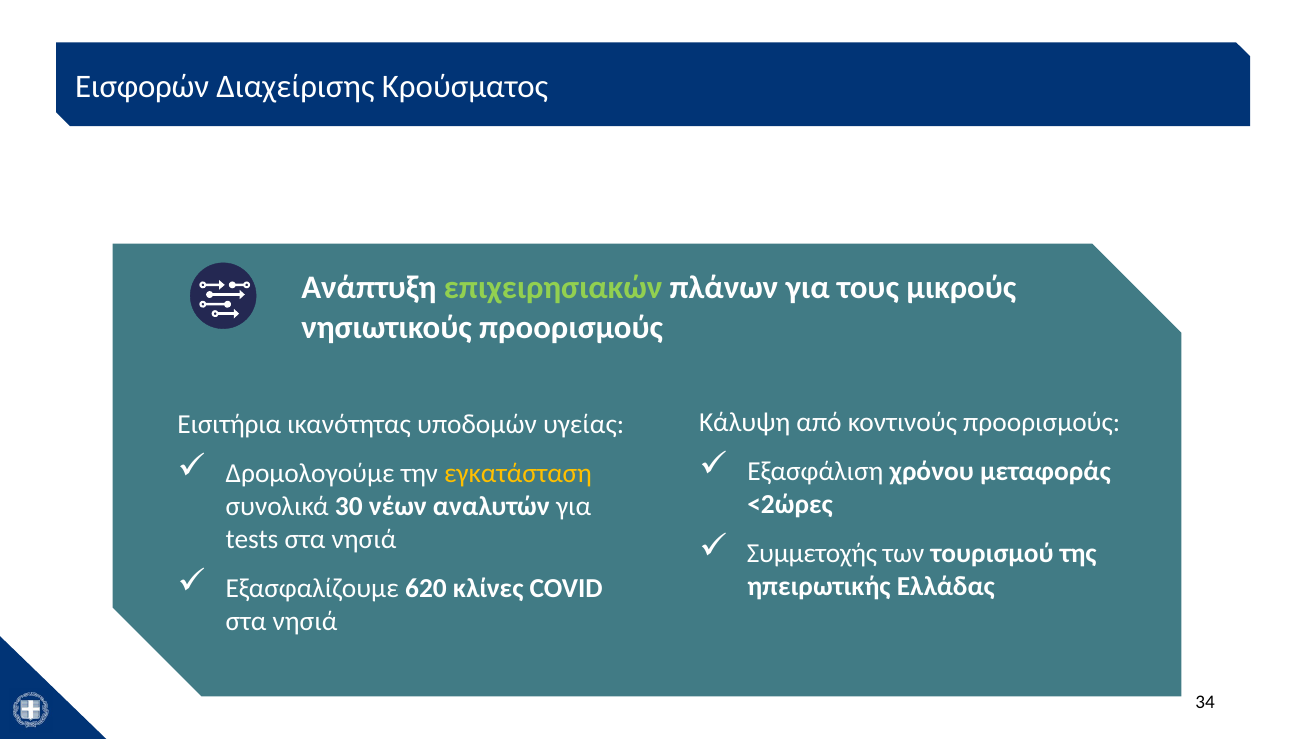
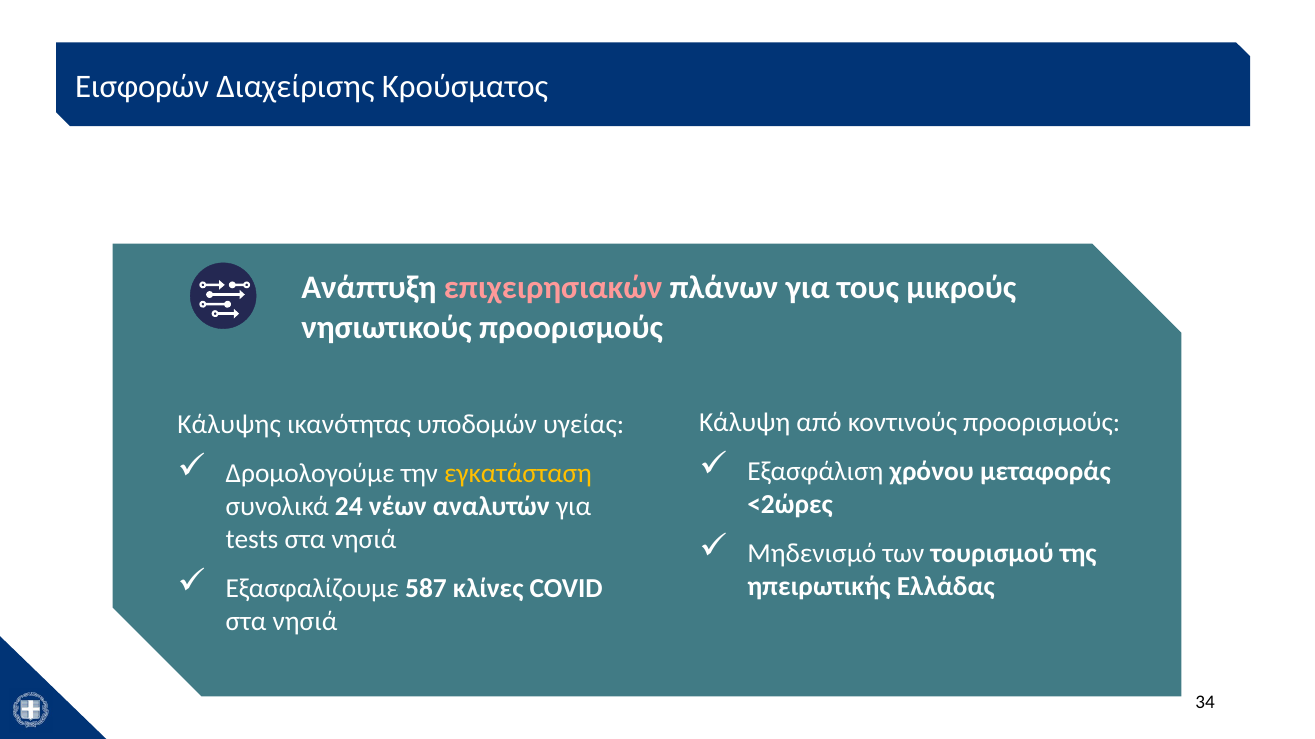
επιχειρησιακών colour: light green -> pink
Εισιτήρια: Εισιτήρια -> Κάλυψης
30: 30 -> 24
Συμμετοχής: Συμμετοχής -> Μηδενισμό
620: 620 -> 587
